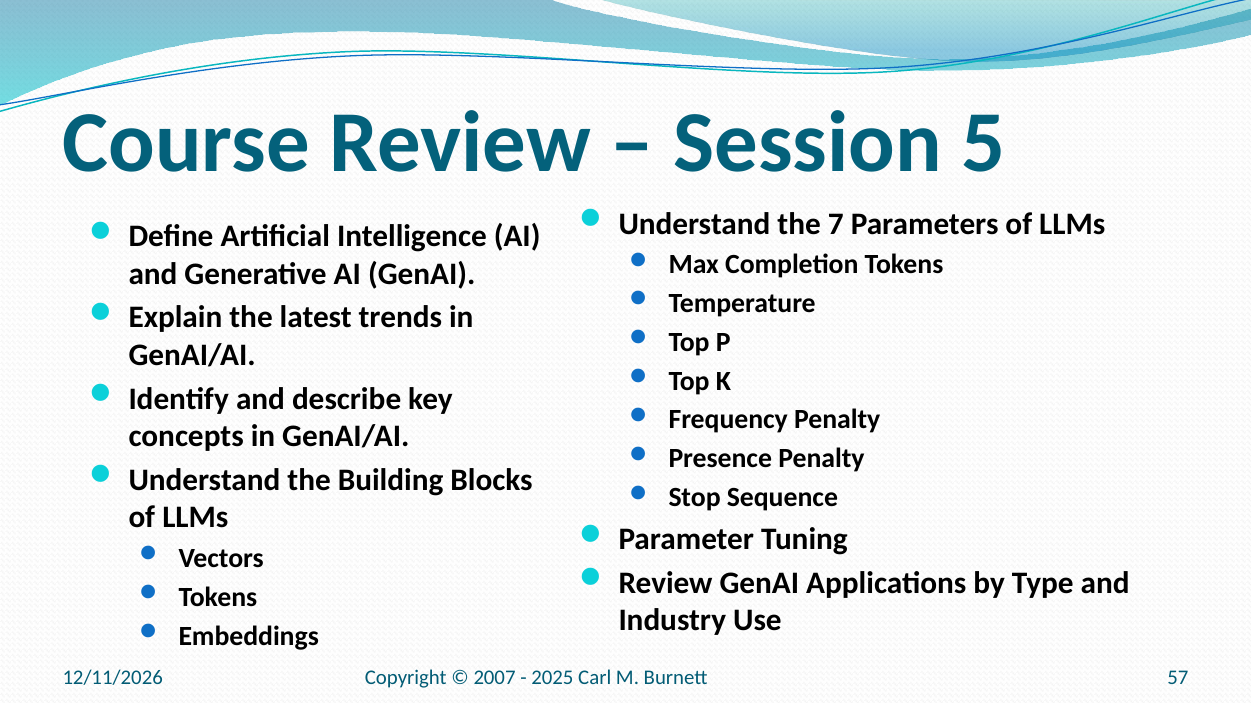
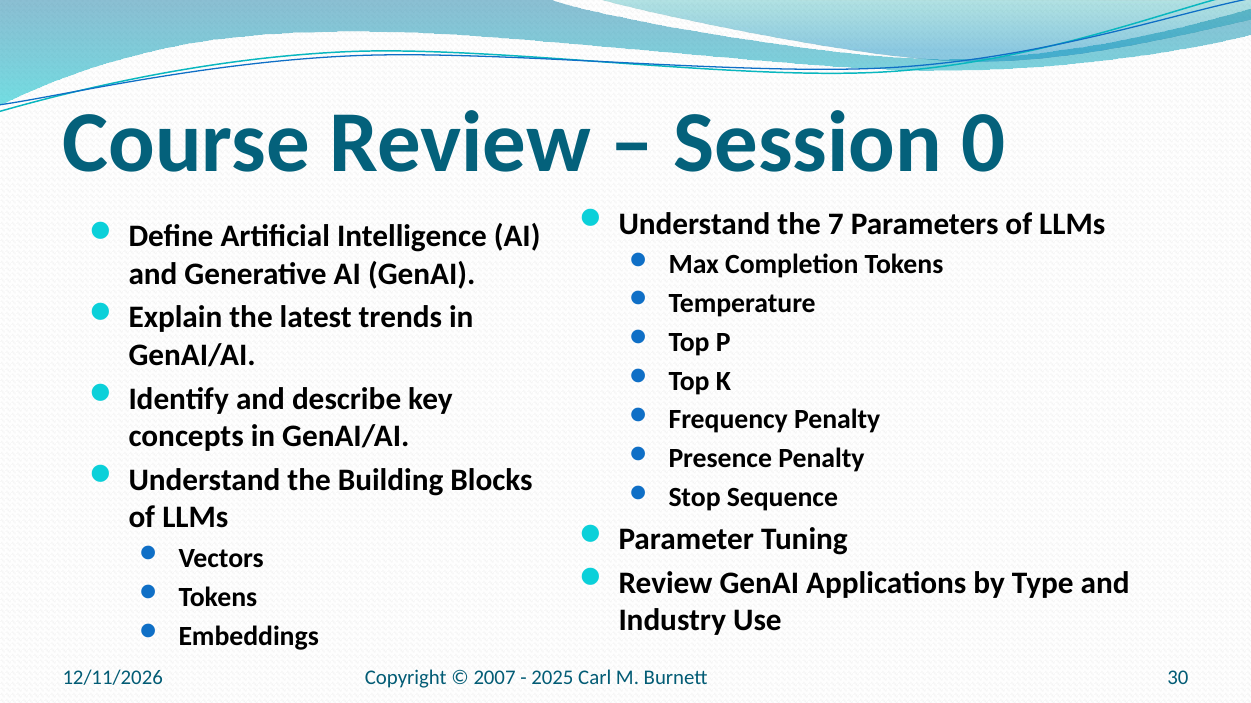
5: 5 -> 0
57: 57 -> 30
